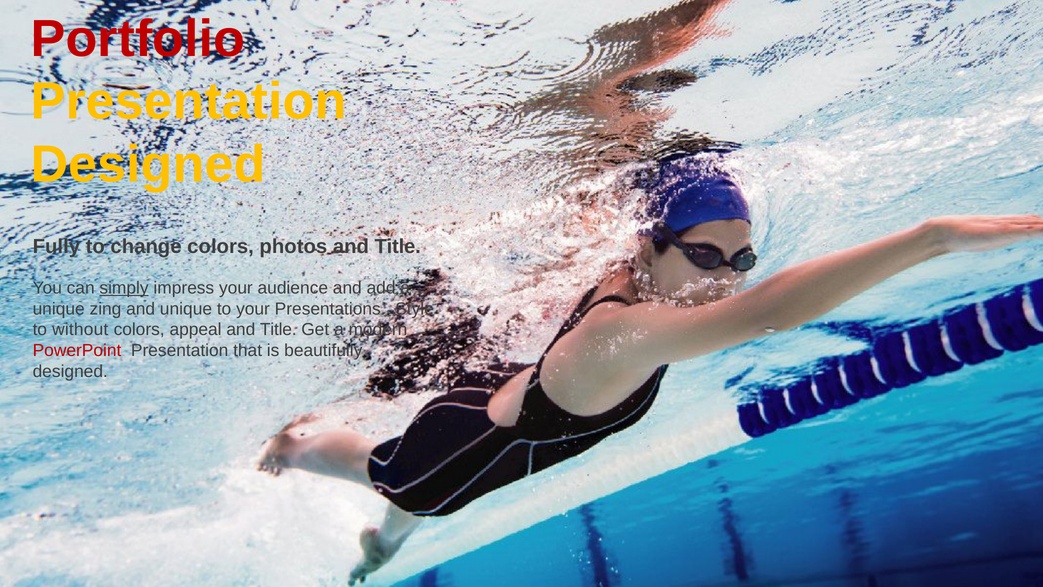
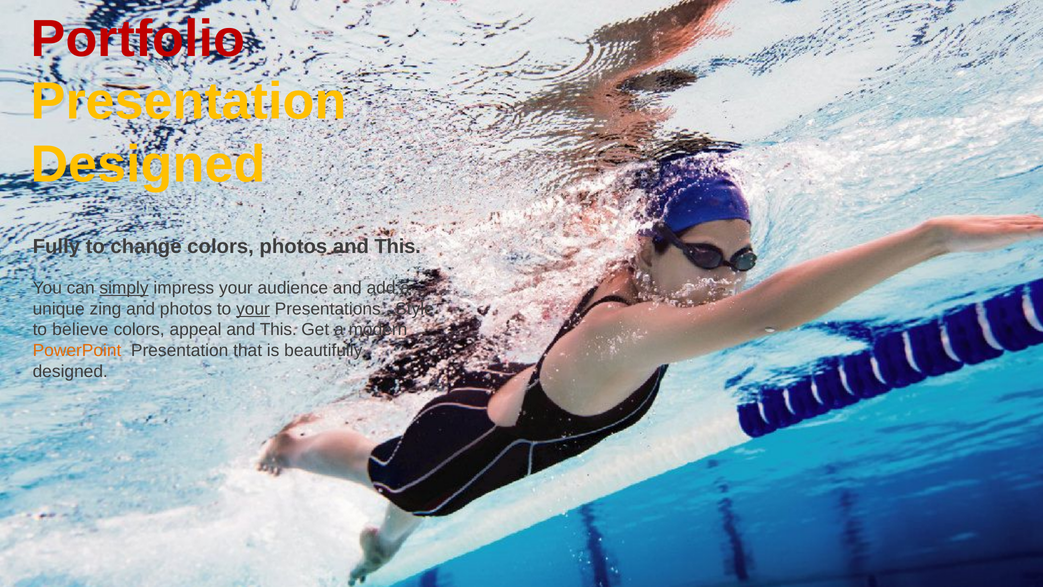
photos and Title: Title -> This
and unique: unique -> photos
your at (253, 309) underline: none -> present
without: without -> believe
Title at (278, 330): Title -> This
PowerPoint colour: red -> orange
